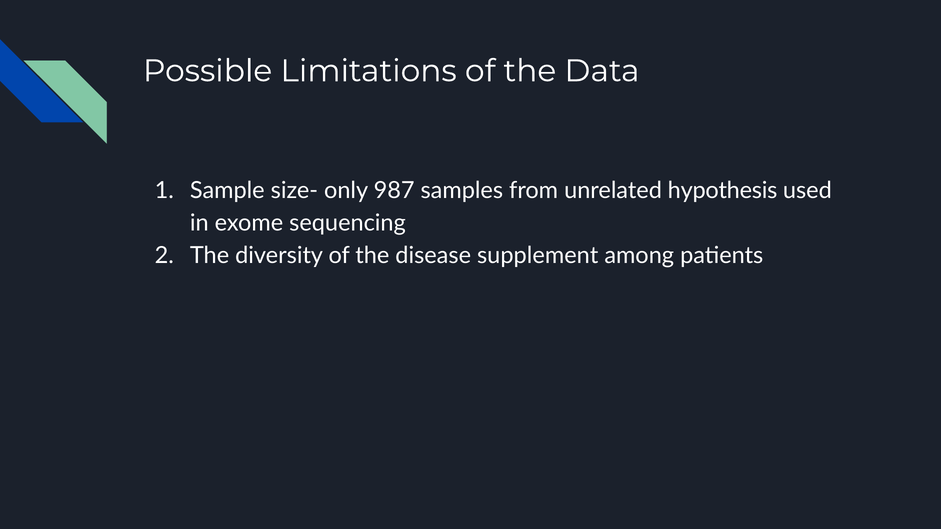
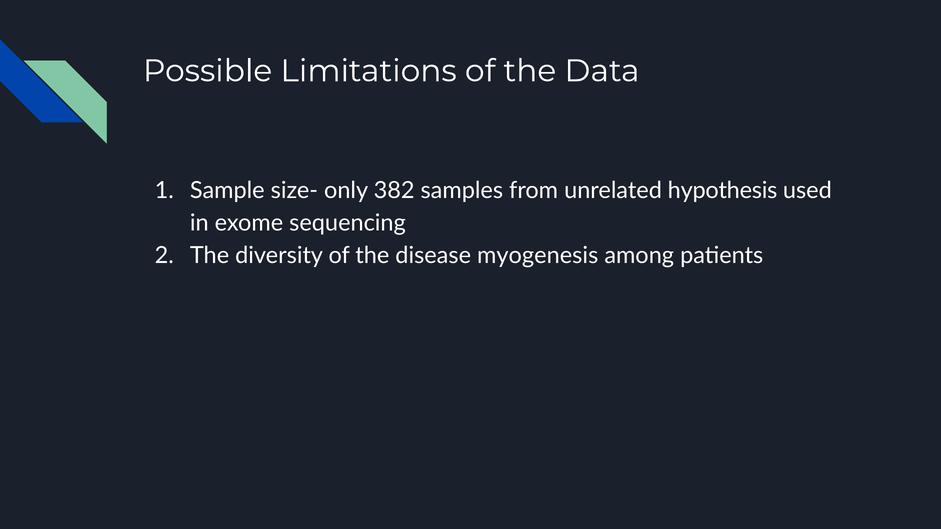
987: 987 -> 382
supplement: supplement -> myogenesis
